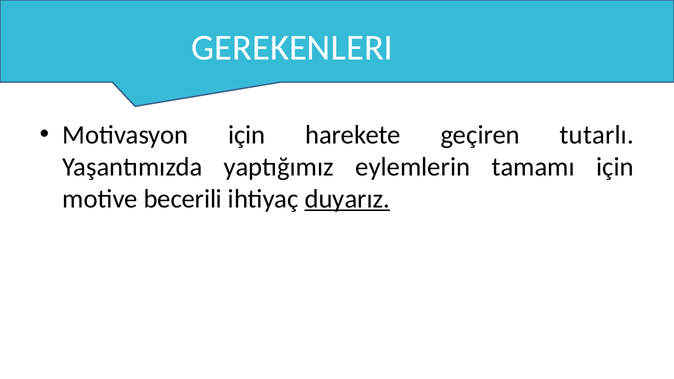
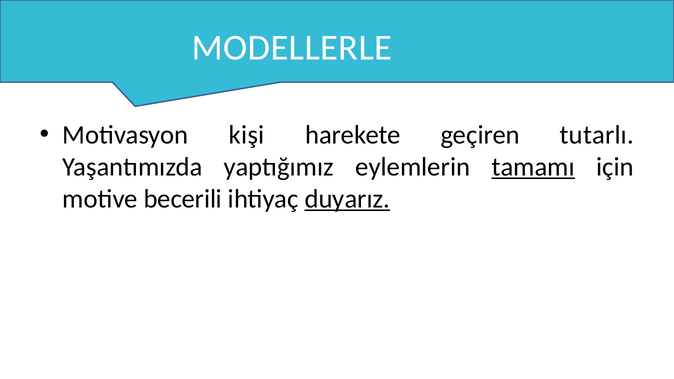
GEREKENLERI: GEREKENLERI -> MODELLERLE
Motivasyon için: için -> kişi
tamamı underline: none -> present
